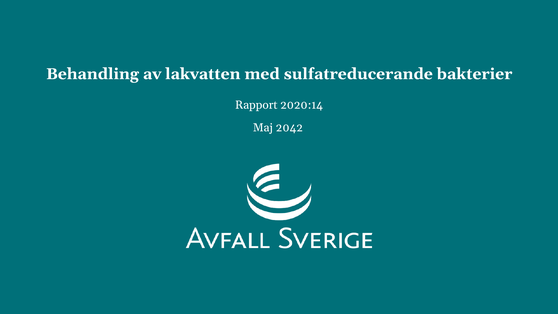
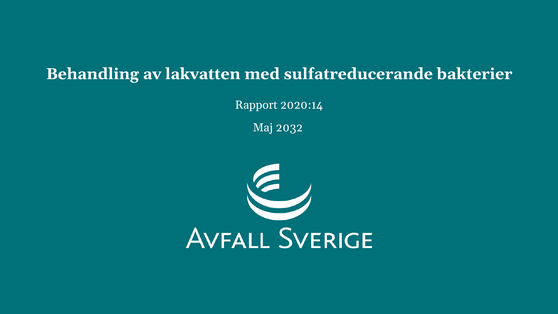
2042: 2042 -> 2032
